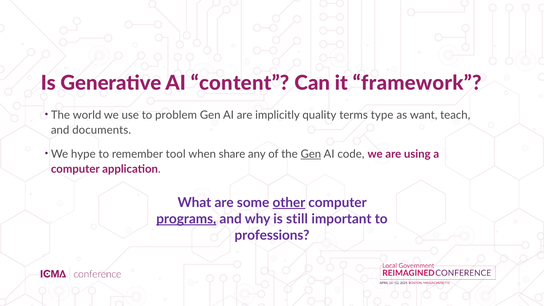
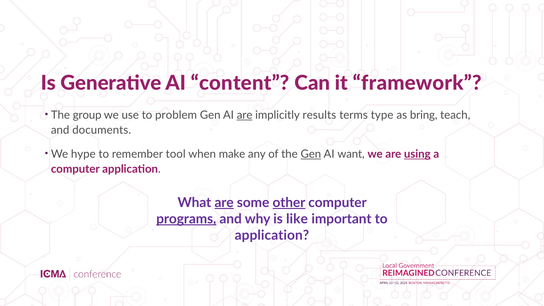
world: world -> group
are at (245, 115) underline: none -> present
quality: quality -> results
want: want -> bring
share: share -> make
code: code -> want
using underline: none -> present
are at (224, 203) underline: none -> present
still: still -> like
professions at (272, 235): professions -> application
